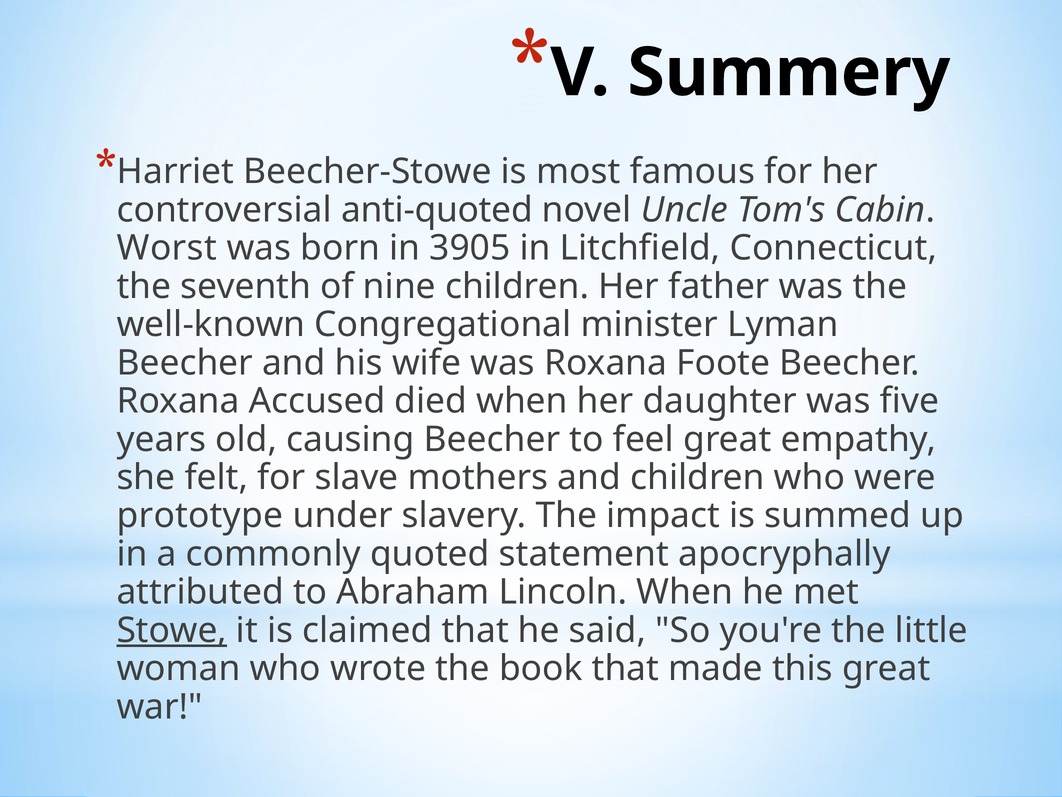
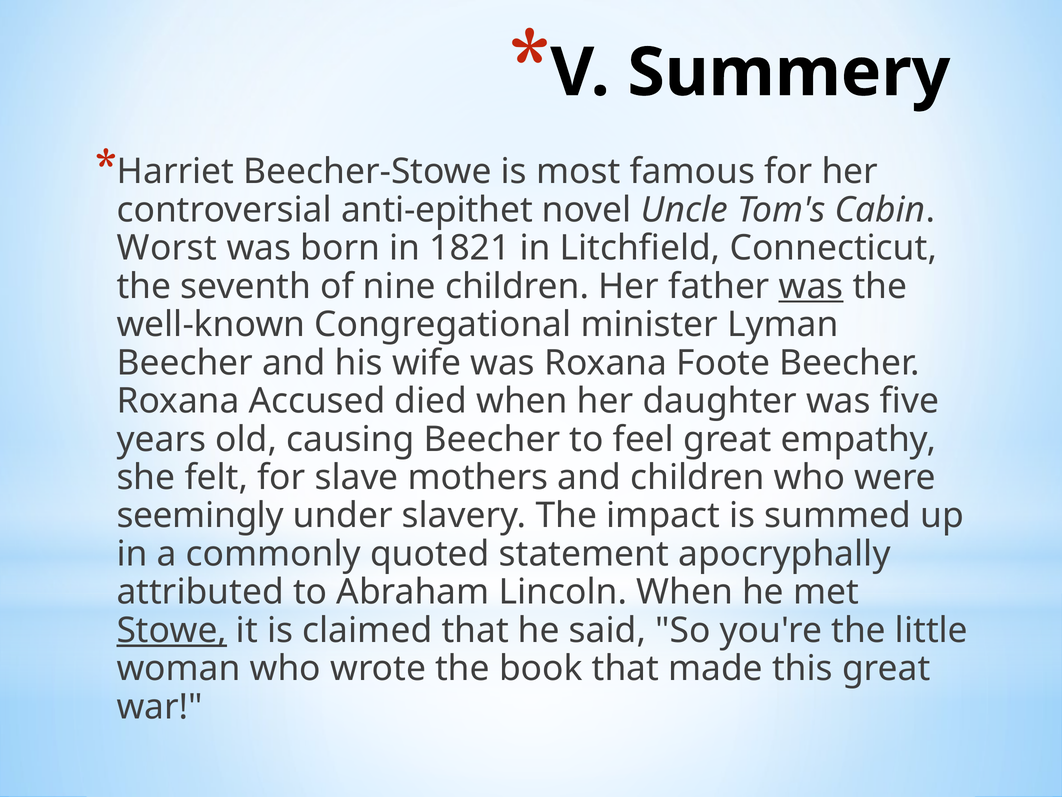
anti-quoted: anti-quoted -> anti-epithet
3905: 3905 -> 1821
was at (811, 286) underline: none -> present
prototype: prototype -> seemingly
